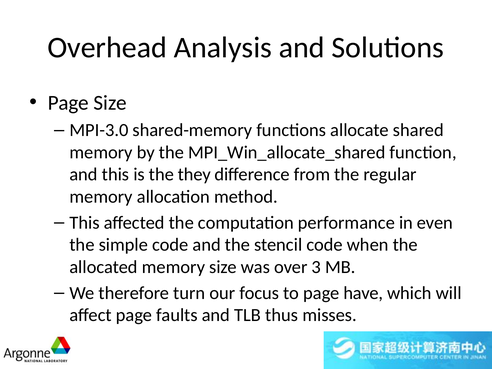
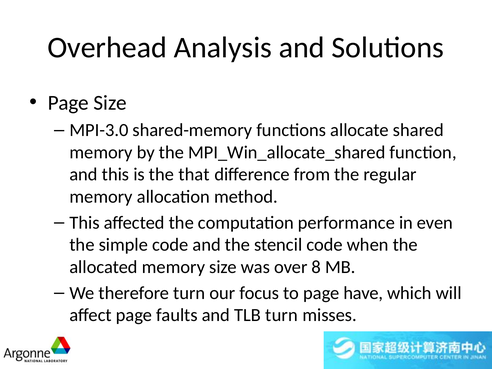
they: they -> that
3: 3 -> 8
TLB thus: thus -> turn
